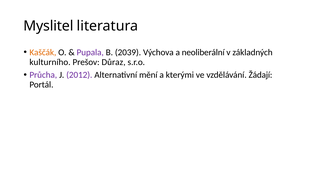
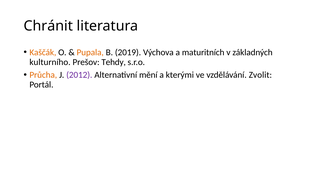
Myslitel: Myslitel -> Chránit
Pupala colour: purple -> orange
2039: 2039 -> 2019
neoliberální: neoliberální -> maturitních
Důraz: Důraz -> Tehdy
Průcha colour: purple -> orange
Žádají: Žádají -> Zvolit
